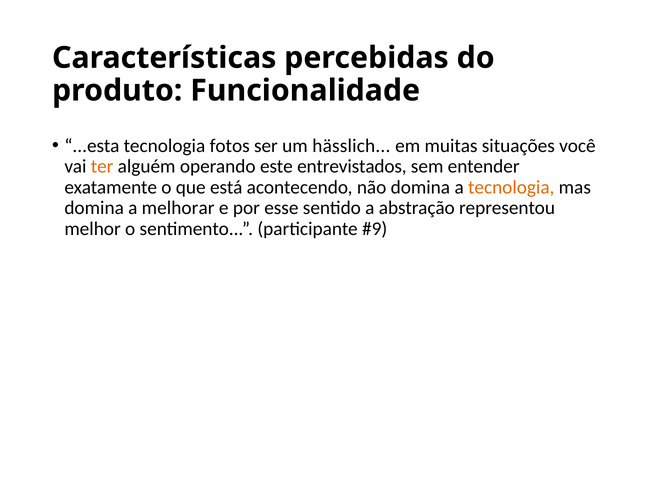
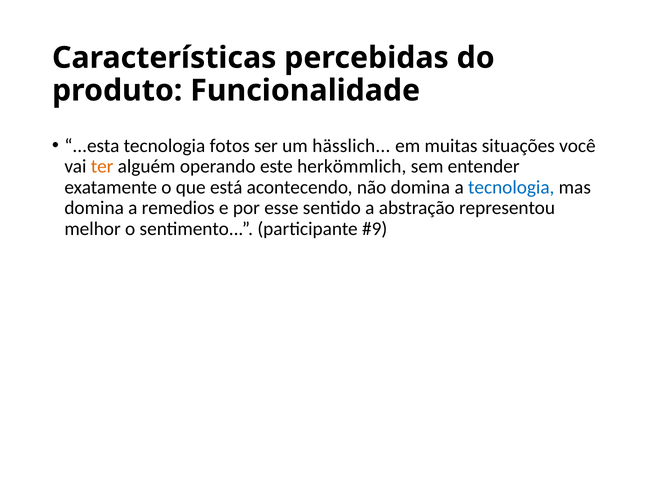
entrevistados: entrevistados -> herkömmlich
tecnologia at (511, 187) colour: orange -> blue
melhorar: melhorar -> remedios
